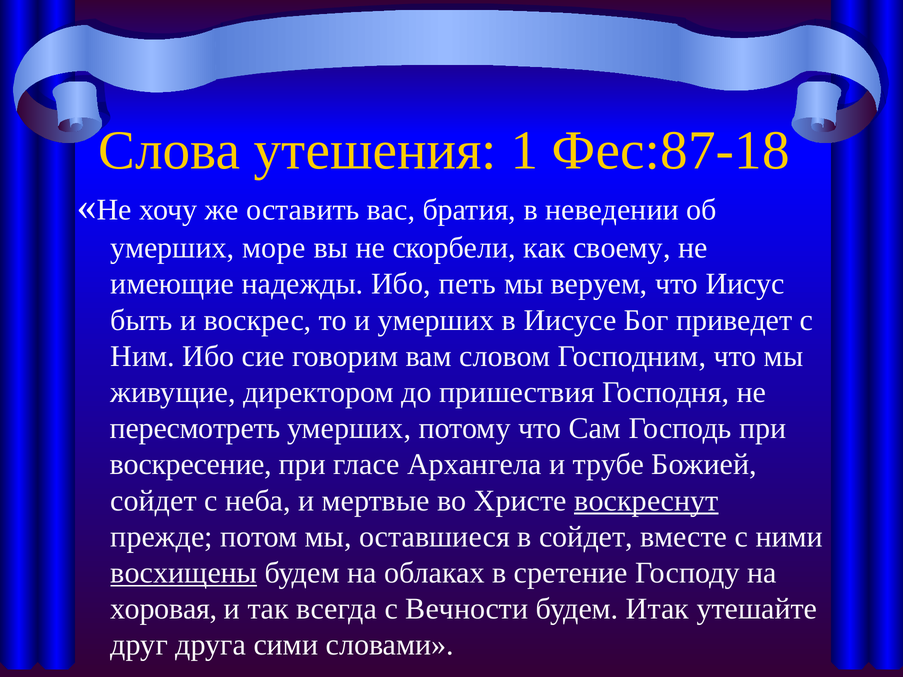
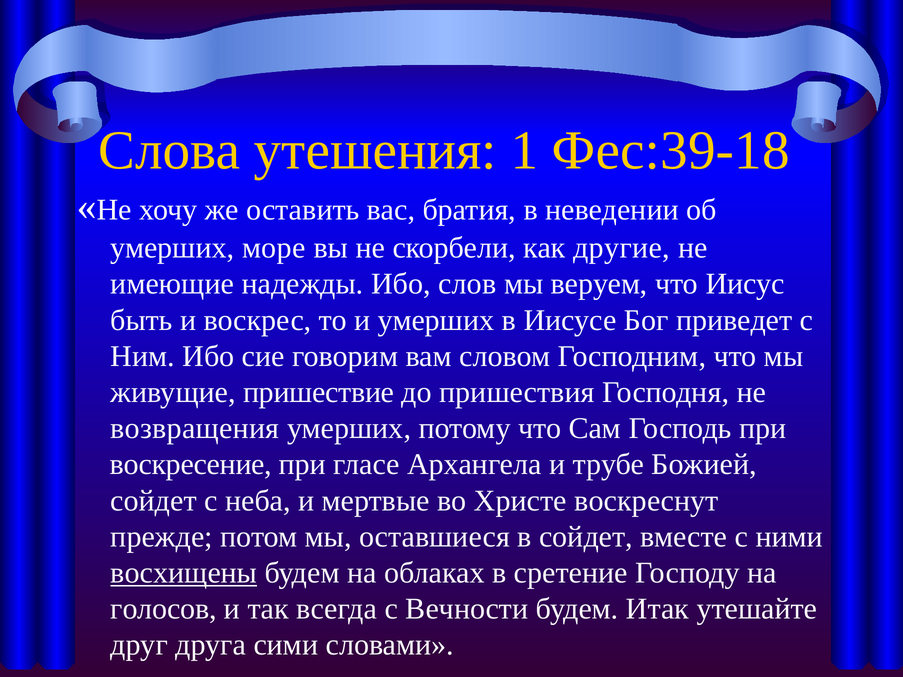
Фес:87-18: Фес:87-18 -> Фес:39-18
своему: своему -> другие
петь: петь -> слов
директором: директором -> пришествие
пересмотреть: пересмотреть -> возвращения
воскреснут underline: present -> none
хоровая: хоровая -> голосов
